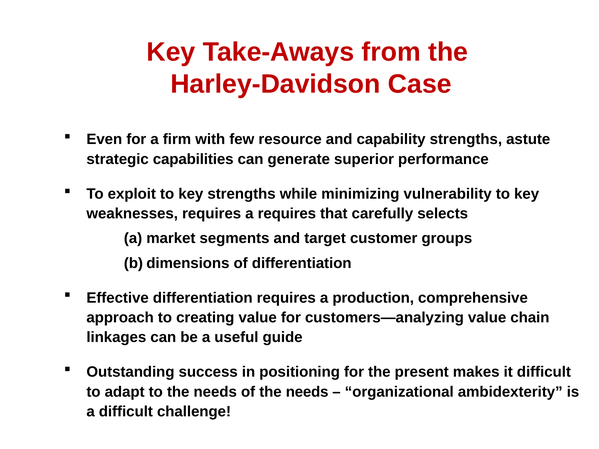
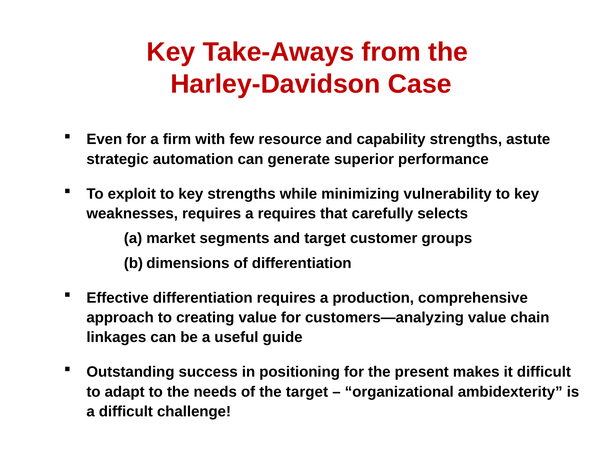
capabilities: capabilities -> automation
of the needs: needs -> target
